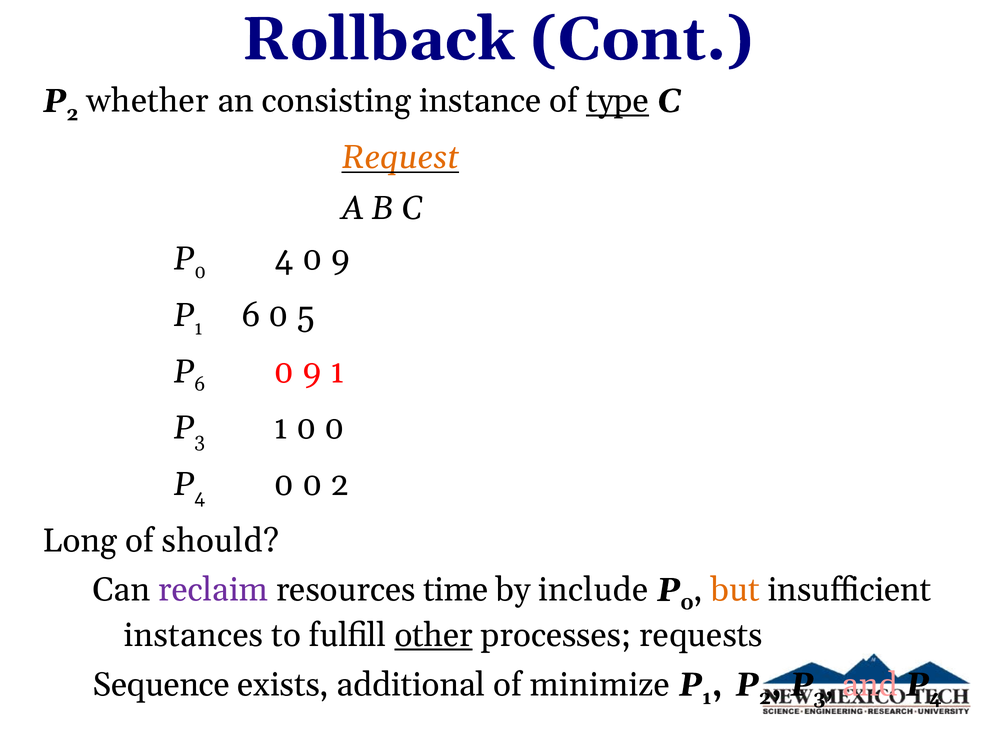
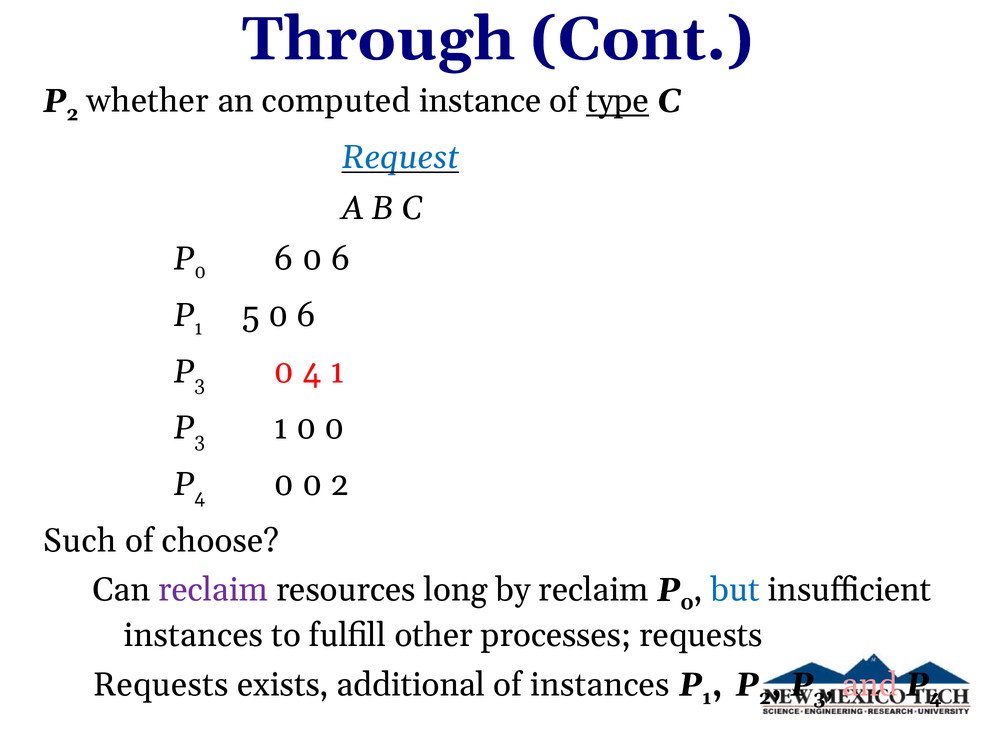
Rollback: Rollback -> Through
consisting: consisting -> computed
Request colour: orange -> blue
4 at (284, 259): 4 -> 6
9 at (341, 259): 9 -> 6
1 6: 6 -> 5
5 at (306, 315): 5 -> 6
6 at (200, 385): 6 -> 3
9 at (312, 372): 9 -> 4
Long: Long -> Such
should: should -> choose
time: time -> long
by include: include -> reclaim
but colour: orange -> blue
other underline: present -> none
Sequence at (161, 685): Sequence -> Requests
of minimize: minimize -> instances
